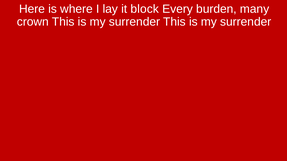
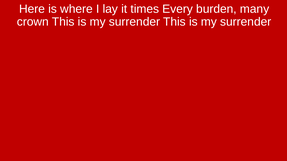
block: block -> times
